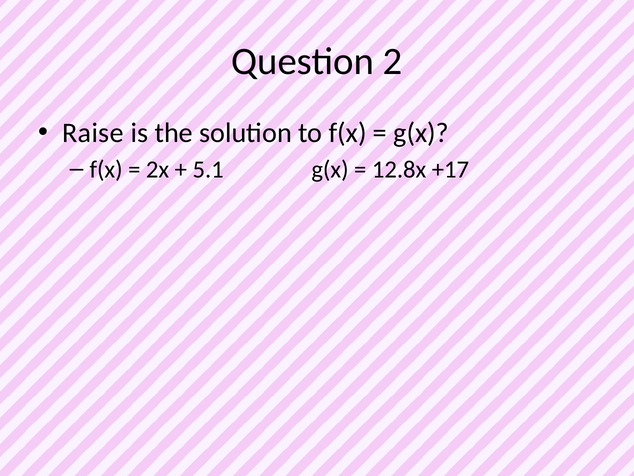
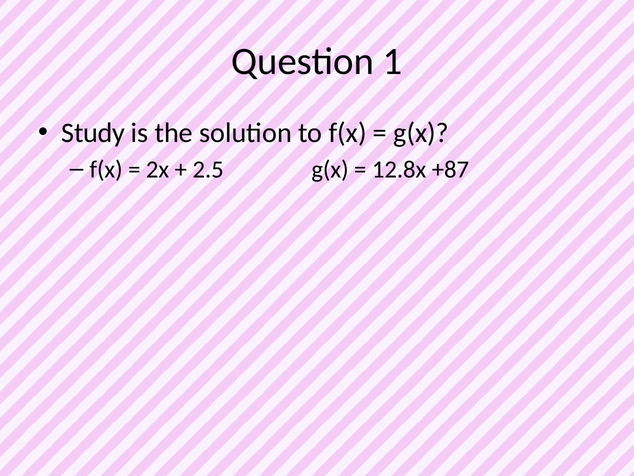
2: 2 -> 1
Raise: Raise -> Study
5.1: 5.1 -> 2.5
+17: +17 -> +87
